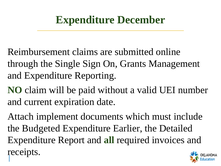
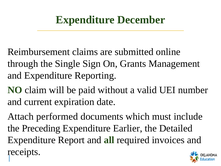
implement: implement -> performed
Budgeted: Budgeted -> Preceding
